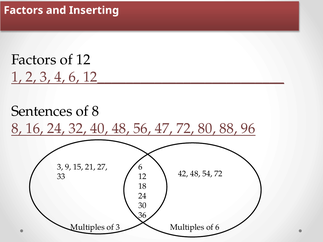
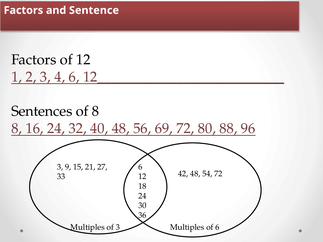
Inserting: Inserting -> Sentence
47: 47 -> 69
